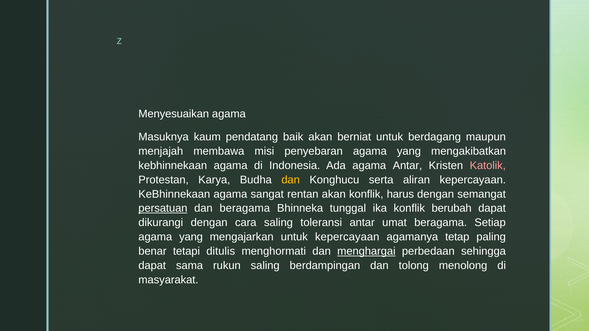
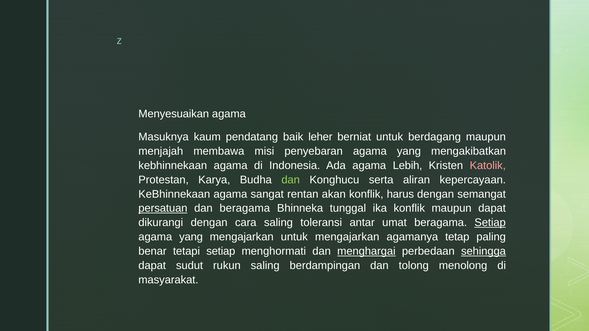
baik akan: akan -> leher
agama Antar: Antar -> Lebih
dan at (291, 180) colour: yellow -> light green
konflik berubah: berubah -> maupun
Setiap at (490, 223) underline: none -> present
untuk kepercayaan: kepercayaan -> mengajarkan
tetapi ditulis: ditulis -> setiap
sehingga underline: none -> present
sama: sama -> sudut
